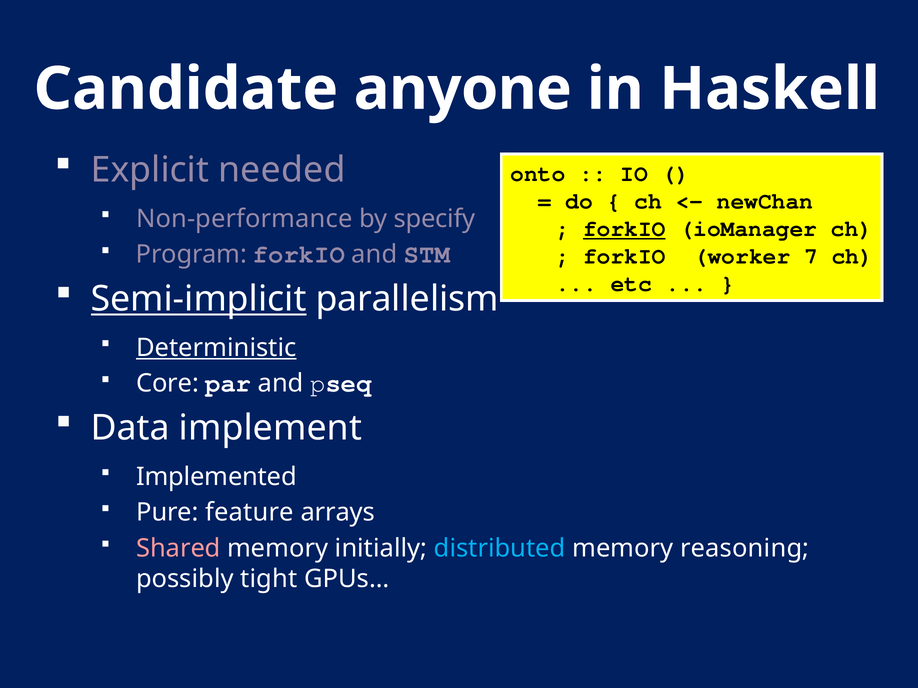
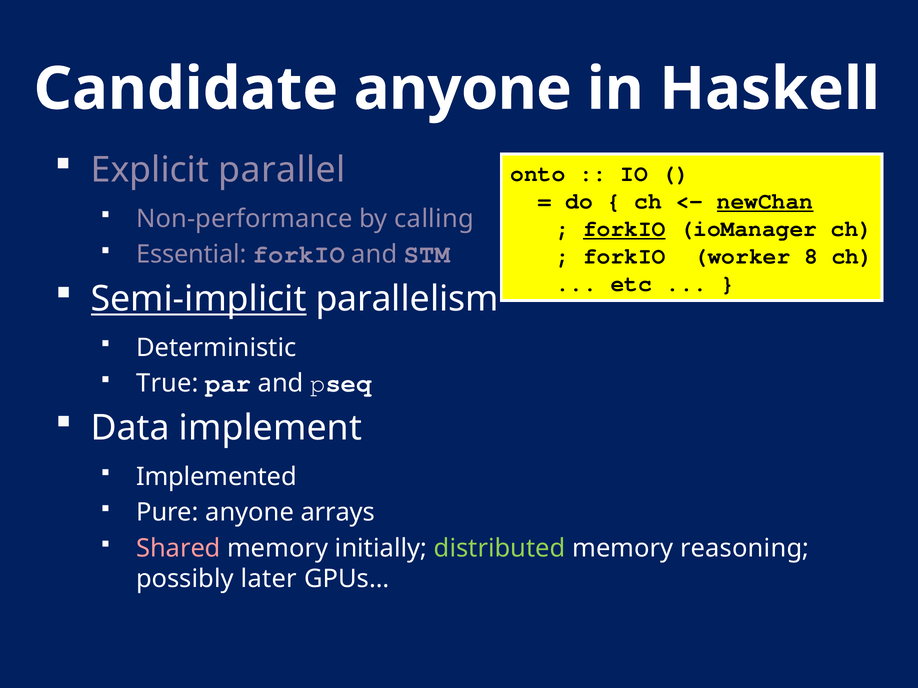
needed: needed -> parallel
newChan underline: none -> present
specify: specify -> calling
Program: Program -> Essential
7: 7 -> 8
Deterministic underline: present -> none
Core: Core -> True
Pure feature: feature -> anyone
distributed colour: light blue -> light green
tight: tight -> later
